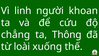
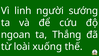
khoan: khoan -> sướng
chẳng: chẳng -> ngoan
Thông: Thông -> Thắng
